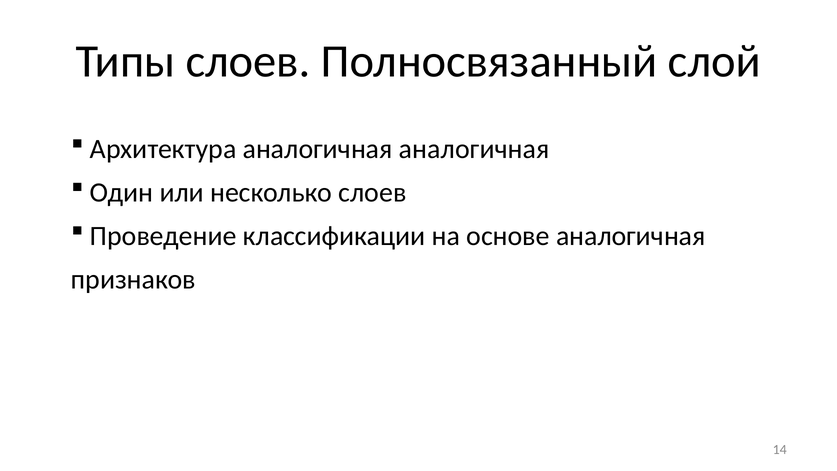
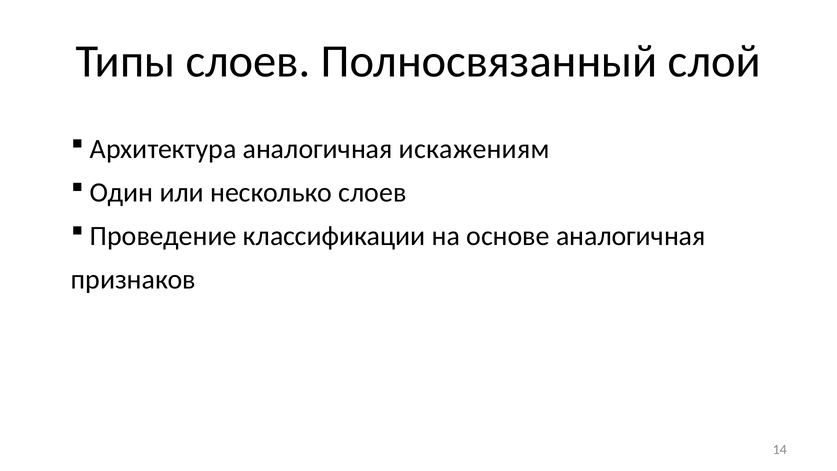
аналогичная аналогичная: аналогичная -> искажениям
